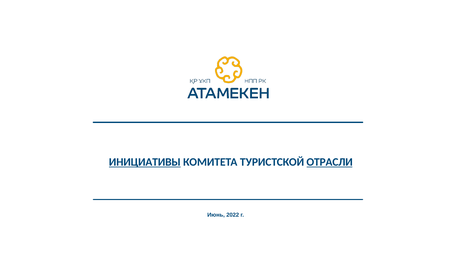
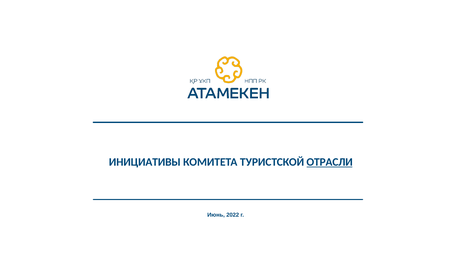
ИНИЦИАТИВЫ underline: present -> none
